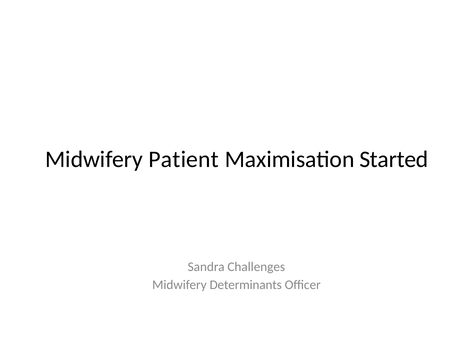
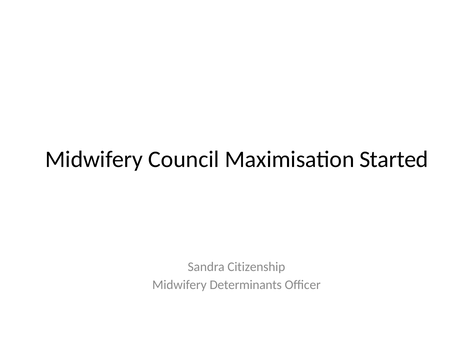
Patient: Patient -> Council
Challenges: Challenges -> Citizenship
